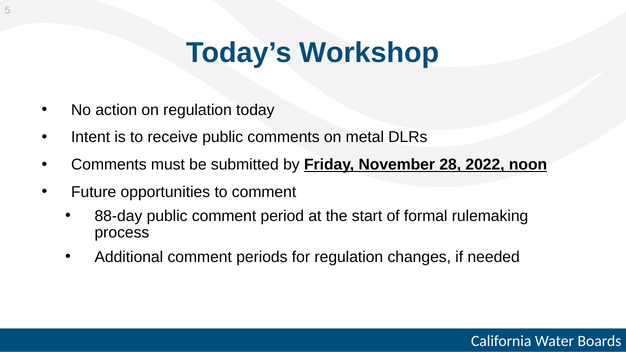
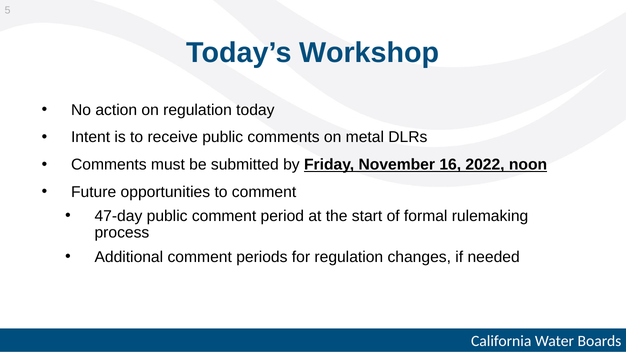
28: 28 -> 16
88-day: 88-day -> 47-day
